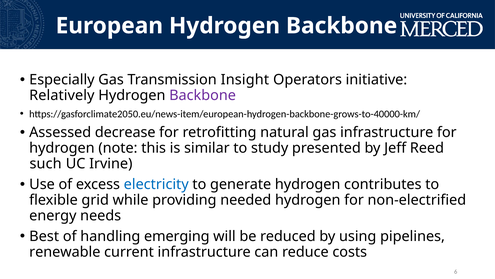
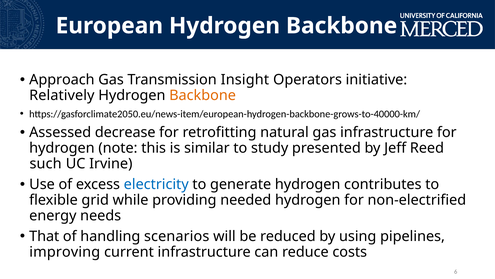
Especially: Especially -> Approach
Backbone at (203, 95) colour: purple -> orange
Best: Best -> That
emerging: emerging -> scenarios
renewable: renewable -> improving
